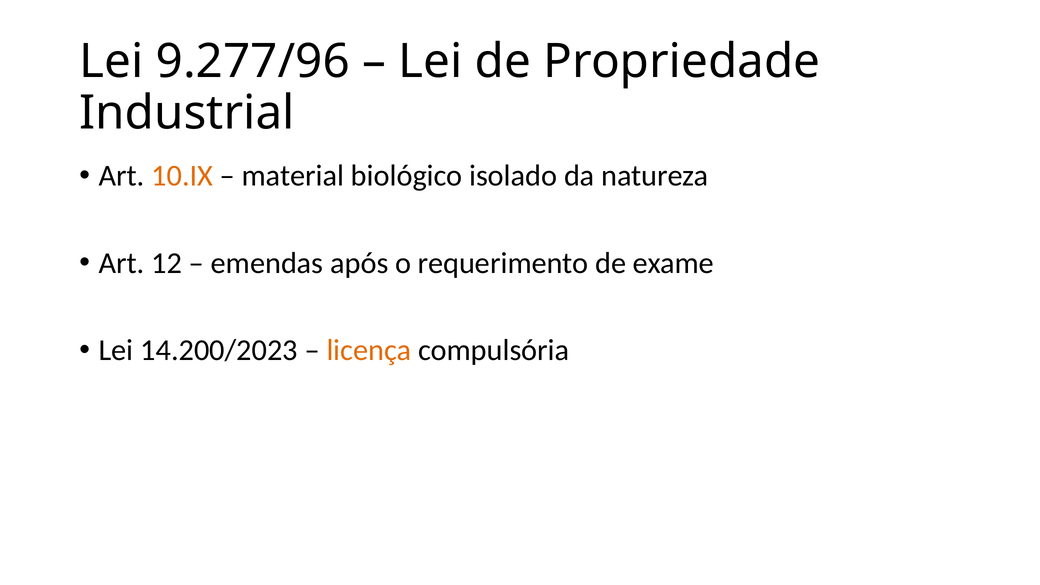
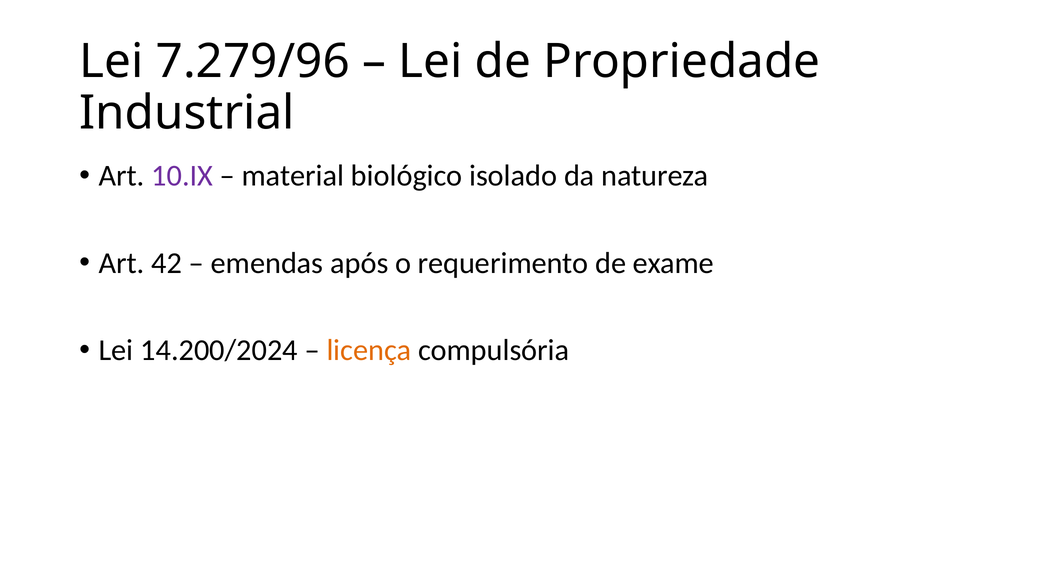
9.277/96: 9.277/96 -> 7.279/96
10.IX colour: orange -> purple
12: 12 -> 42
14.200/2023: 14.200/2023 -> 14.200/2024
